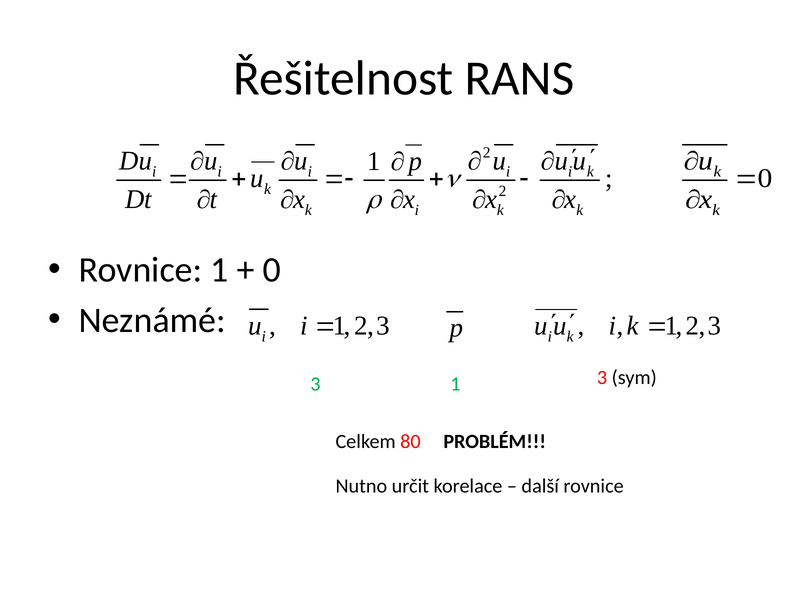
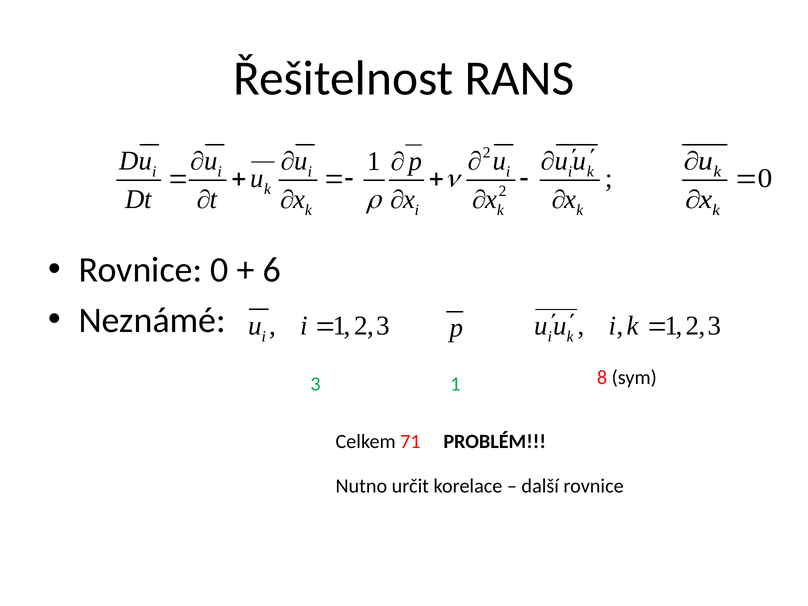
Rovnice 1: 1 -> 0
0 at (272, 270): 0 -> 6
1 3: 3 -> 8
80: 80 -> 71
